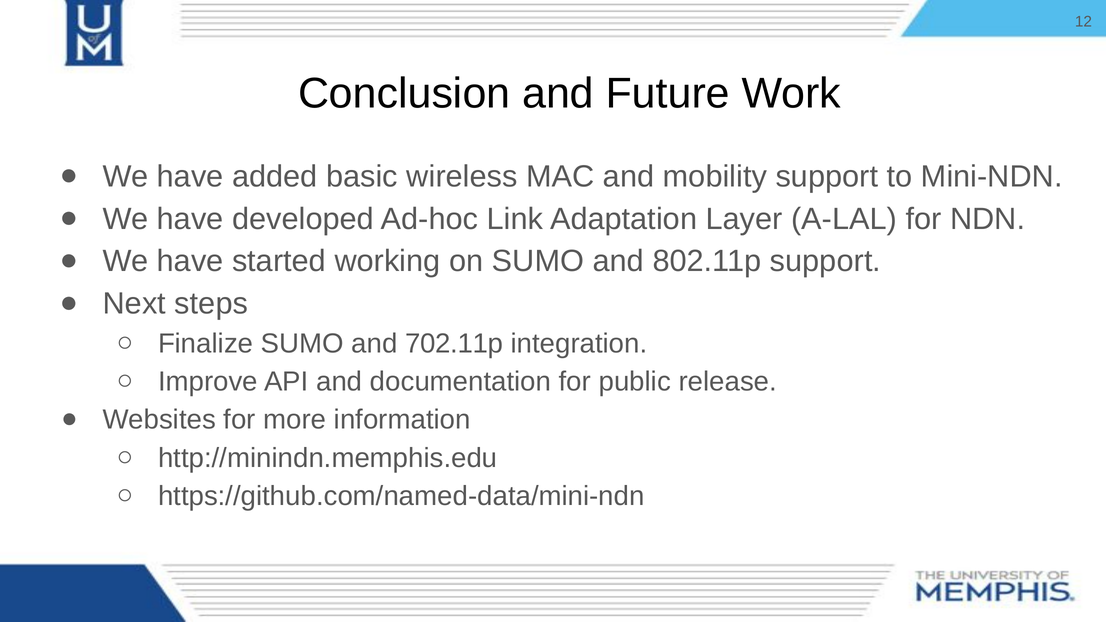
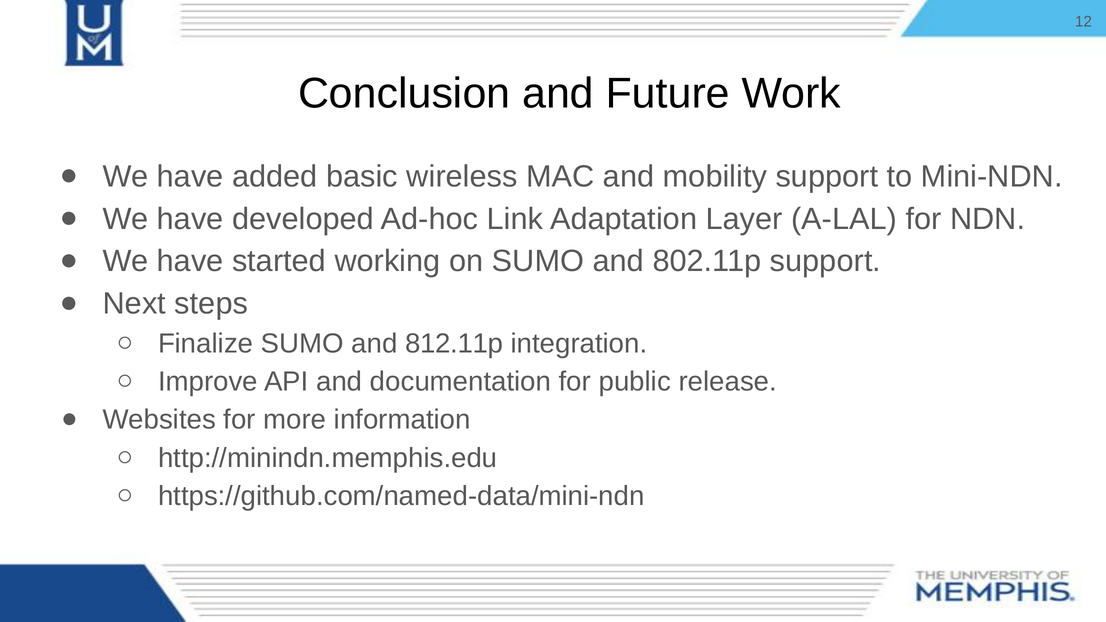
702.11p: 702.11p -> 812.11p
